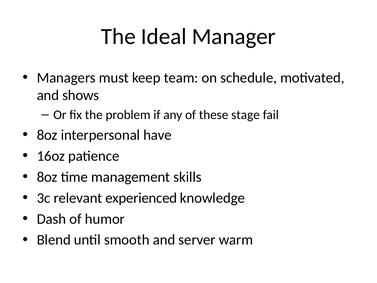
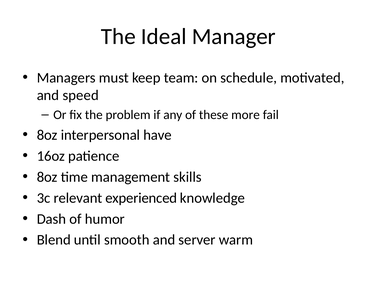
shows: shows -> speed
stage: stage -> more
